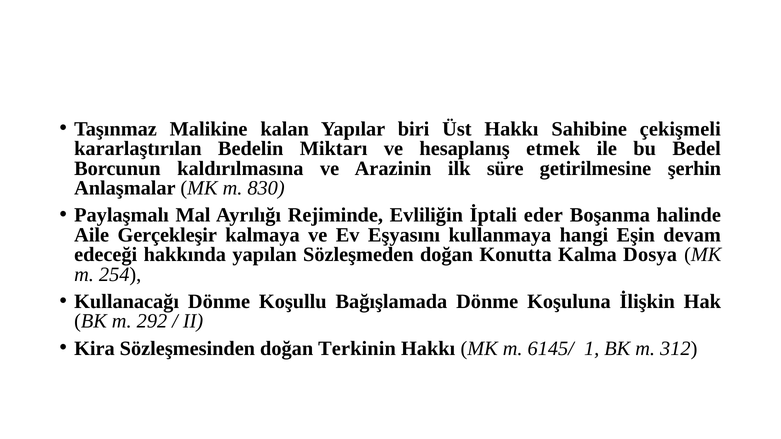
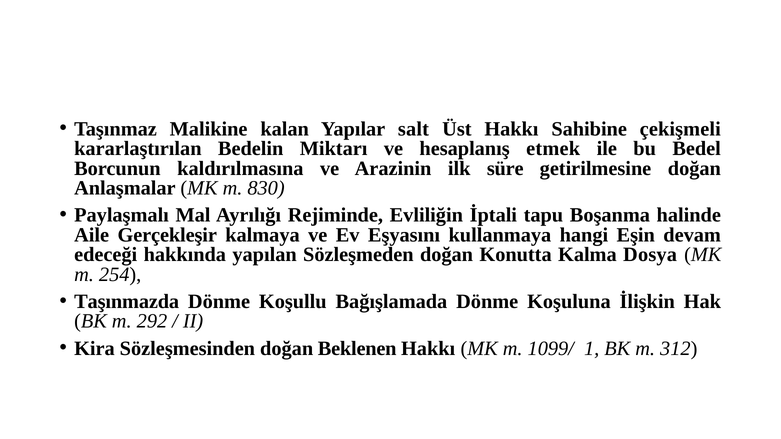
biri: biri -> salt
getirilmesine şerhin: şerhin -> doğan
eder: eder -> tapu
Kullanacağı: Kullanacağı -> Taşınmazda
Terkinin: Terkinin -> Beklenen
6145/: 6145/ -> 1099/
